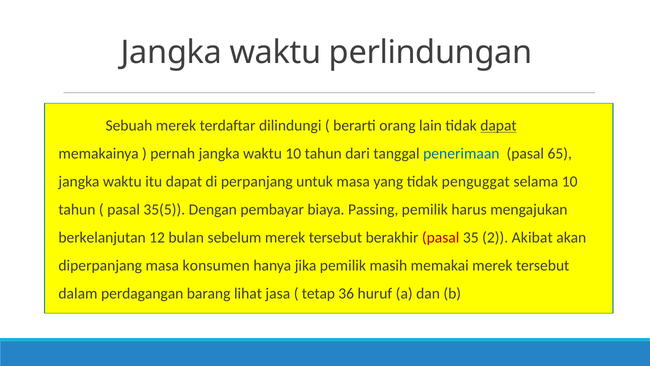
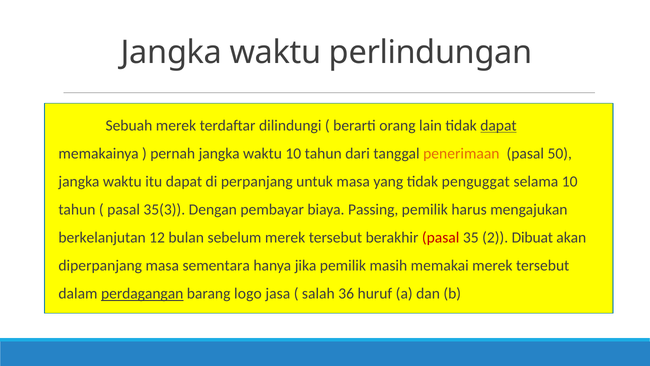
penerimaan colour: blue -> orange
65: 65 -> 50
35(5: 35(5 -> 35(3
Akibat: Akibat -> Dibuat
konsumen: konsumen -> sementara
perdagangan underline: none -> present
lihat: lihat -> logo
tetap: tetap -> salah
